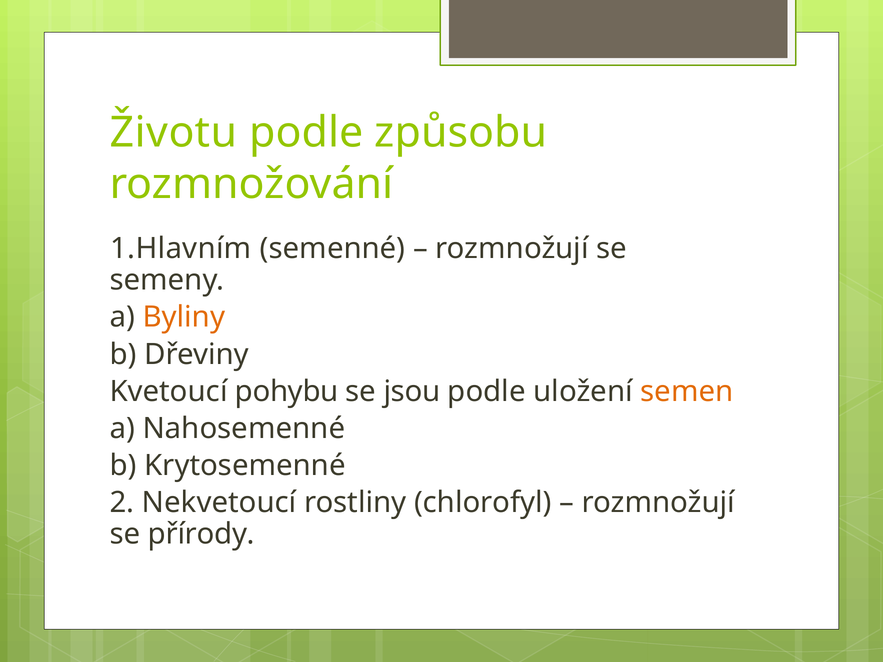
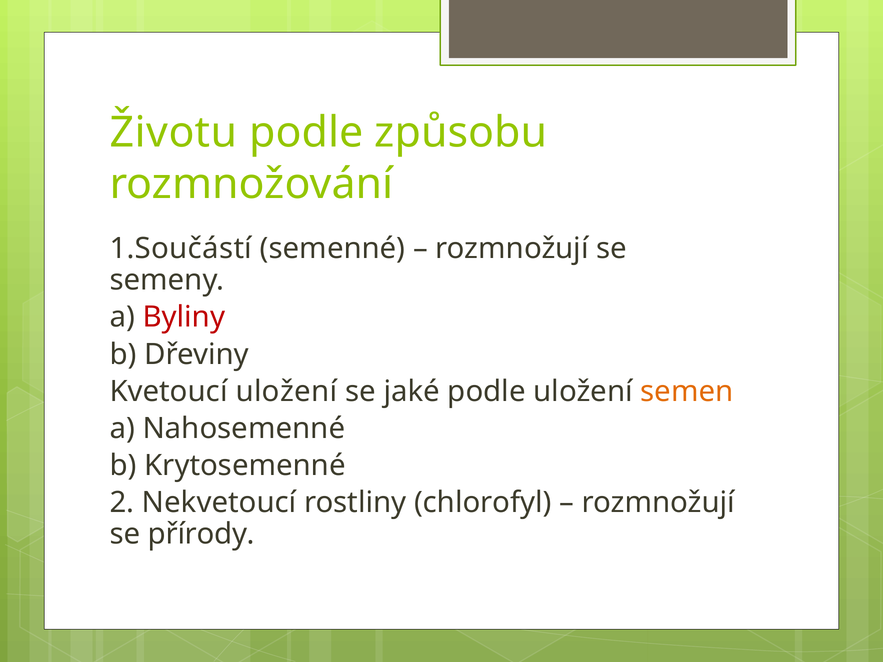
1.Hlavním: 1.Hlavním -> 1.Součástí
Byliny colour: orange -> red
Kvetoucí pohybu: pohybu -> uložení
jsou: jsou -> jaké
